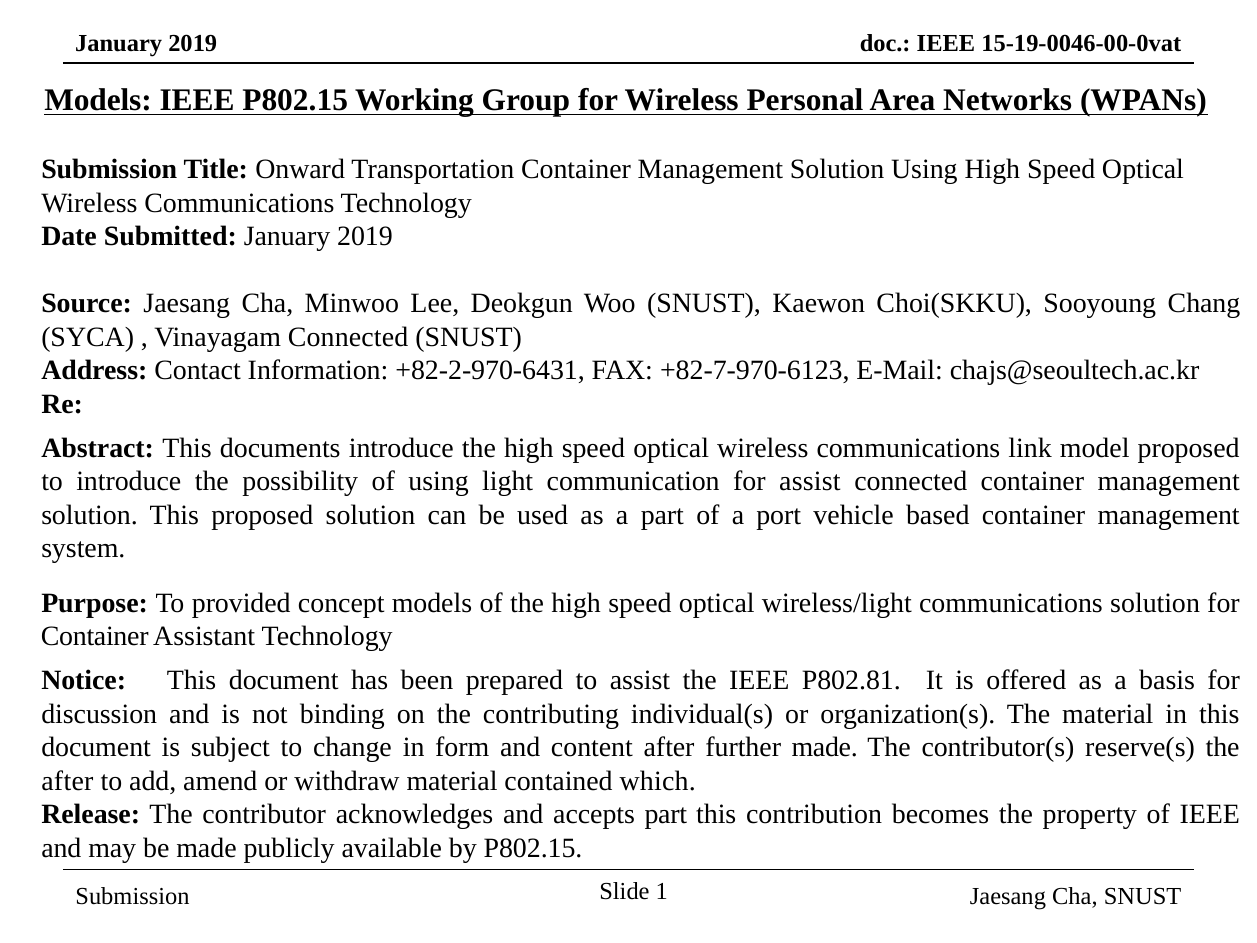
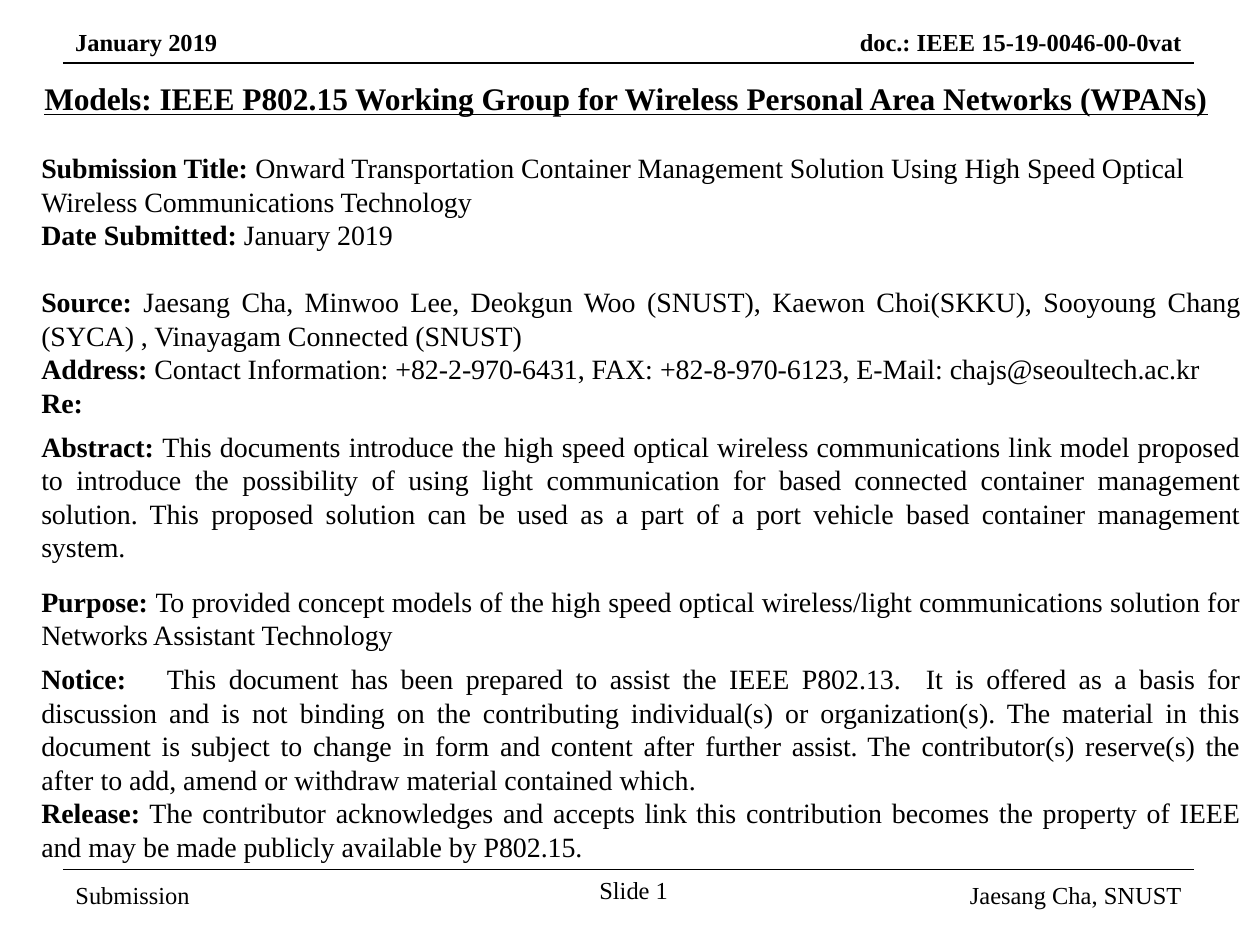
+82-7-970-6123: +82-7-970-6123 -> +82-8-970-6123
for assist: assist -> based
Container at (95, 636): Container -> Networks
P802.81: P802.81 -> P802.13
further made: made -> assist
accepts part: part -> link
